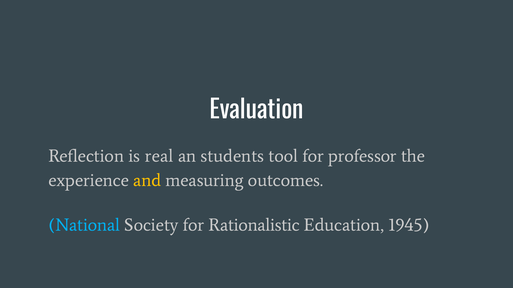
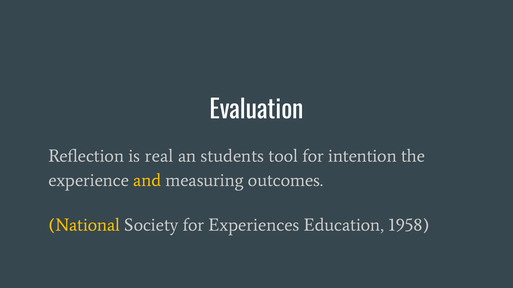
professor: professor -> intention
National colour: light blue -> yellow
Rationalistic: Rationalistic -> Experiences
1945: 1945 -> 1958
